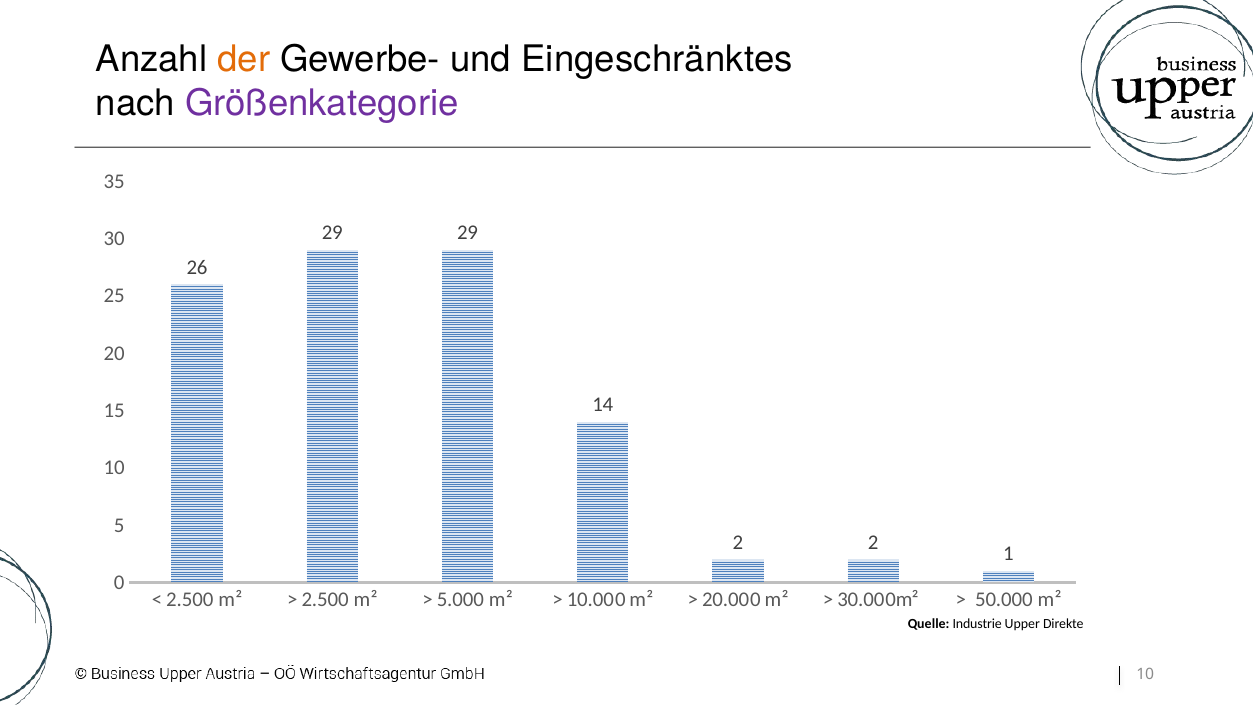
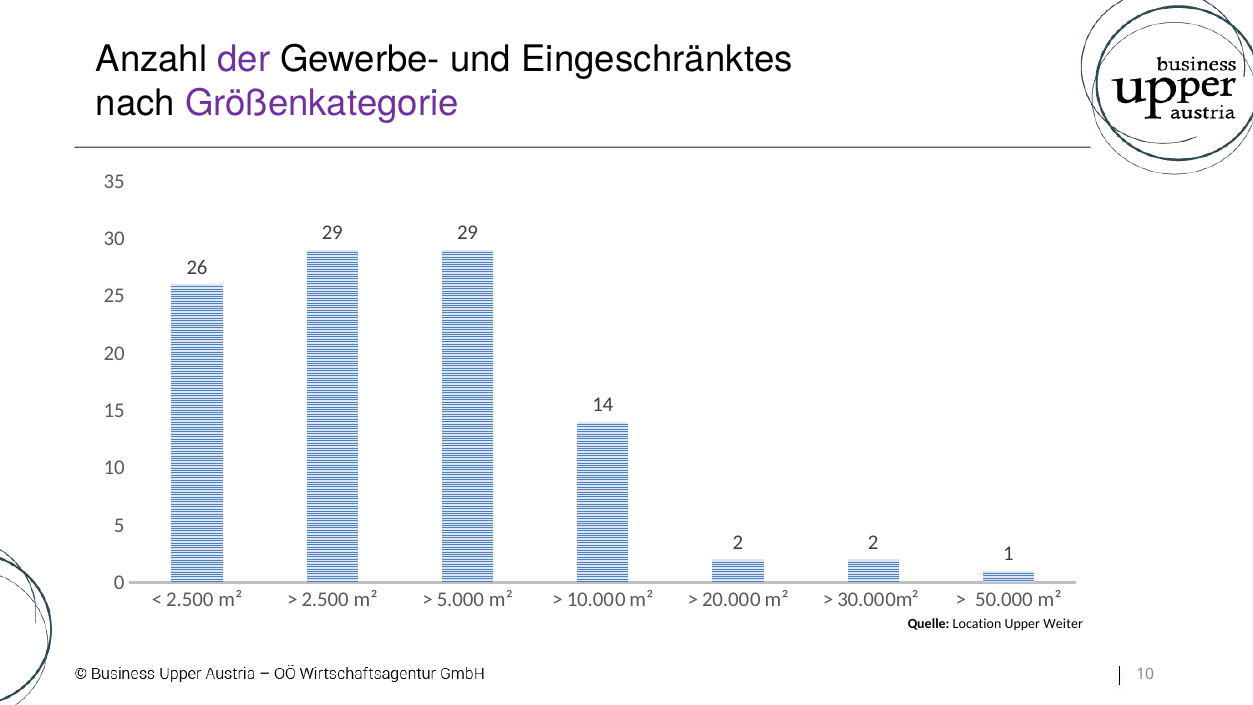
der colour: orange -> purple
Industrie: Industrie -> Location
Direkte: Direkte -> Weiter
